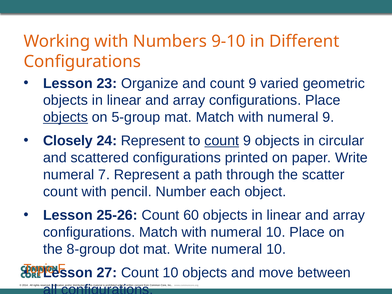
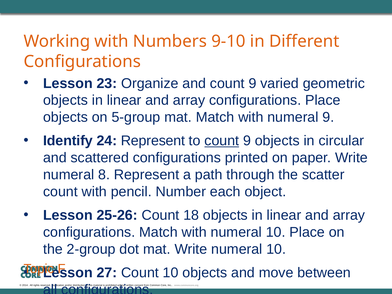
objects at (66, 117) underline: present -> none
Closely: Closely -> Identify
7: 7 -> 8
60: 60 -> 18
8-group: 8-group -> 2-group
